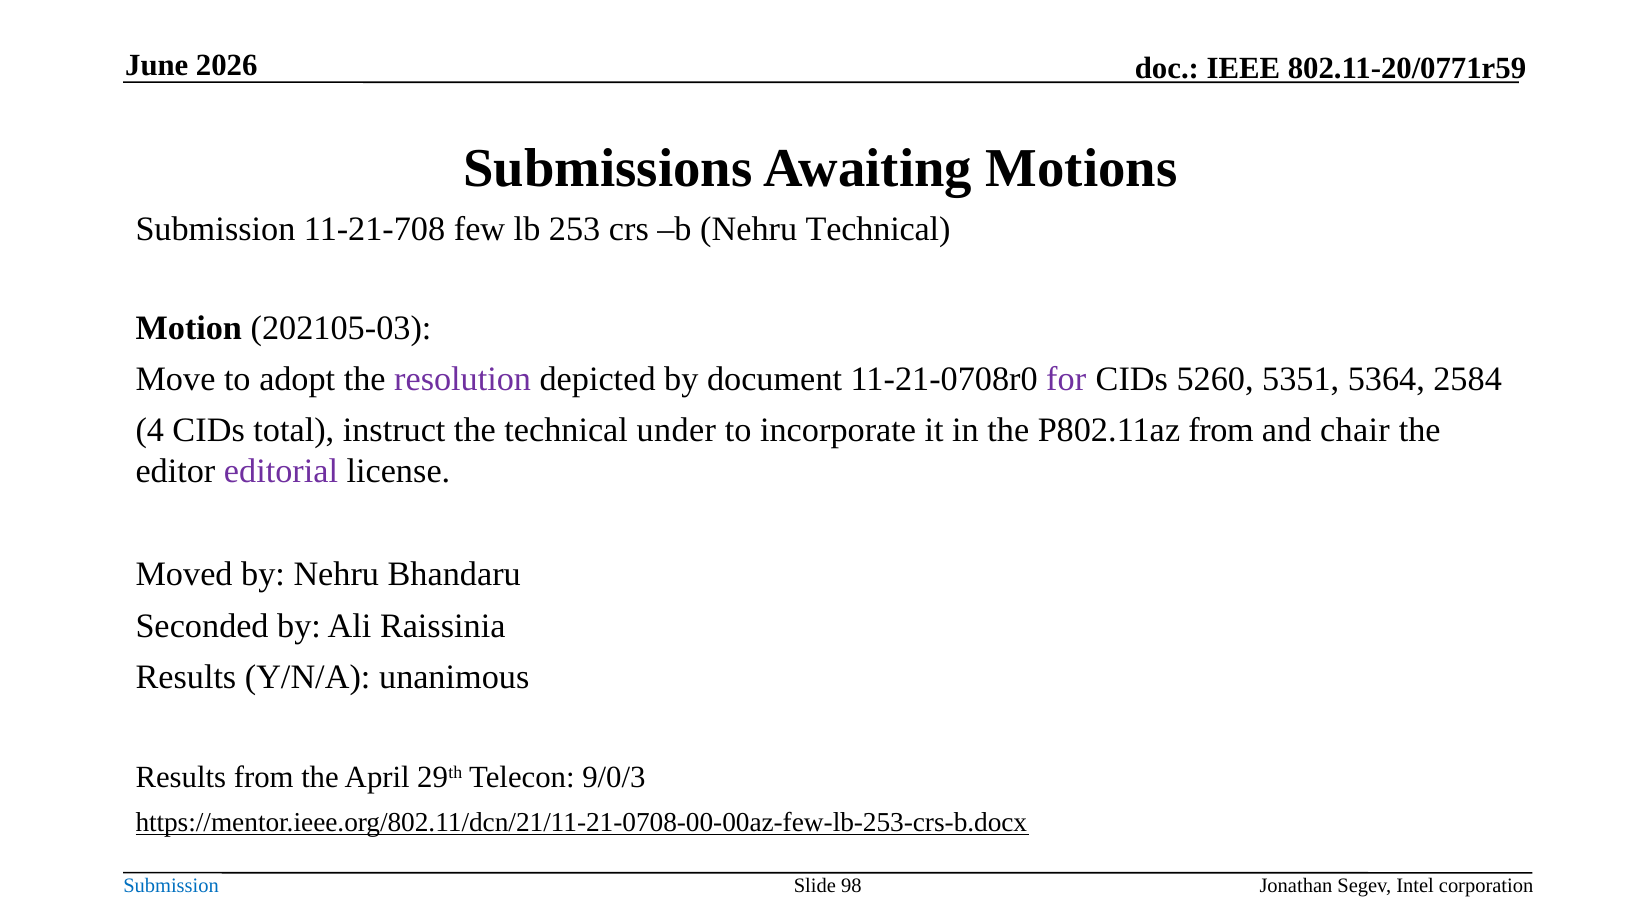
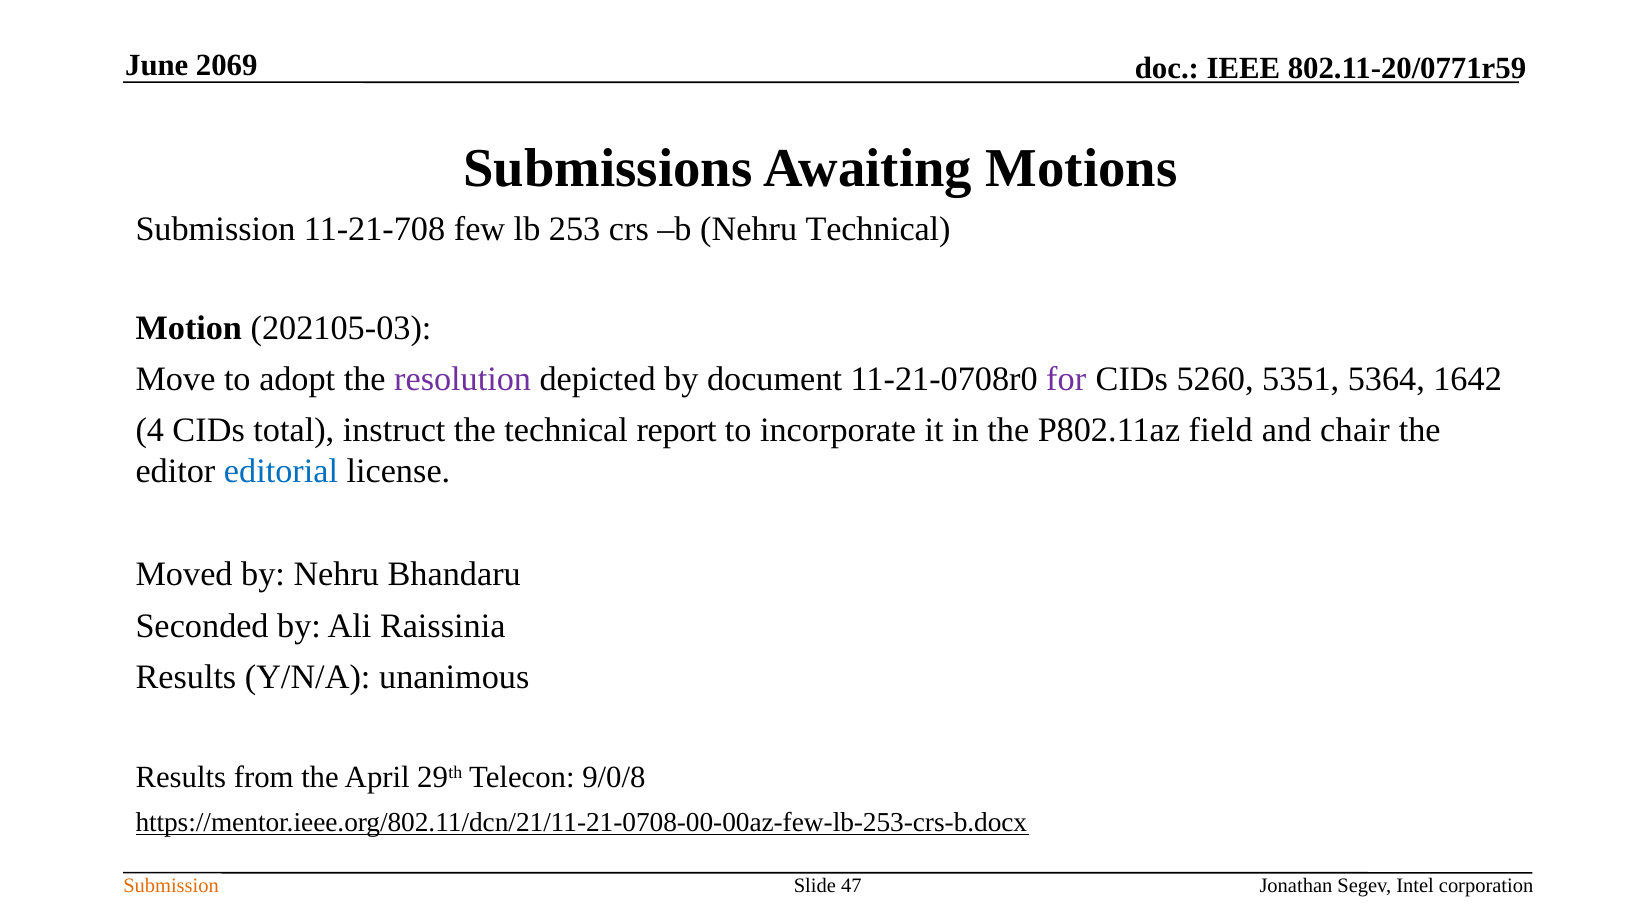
2026: 2026 -> 2069
2584: 2584 -> 1642
under: under -> report
P802.11az from: from -> field
editorial colour: purple -> blue
9/0/3: 9/0/3 -> 9/0/8
Submission at (171, 886) colour: blue -> orange
98: 98 -> 47
